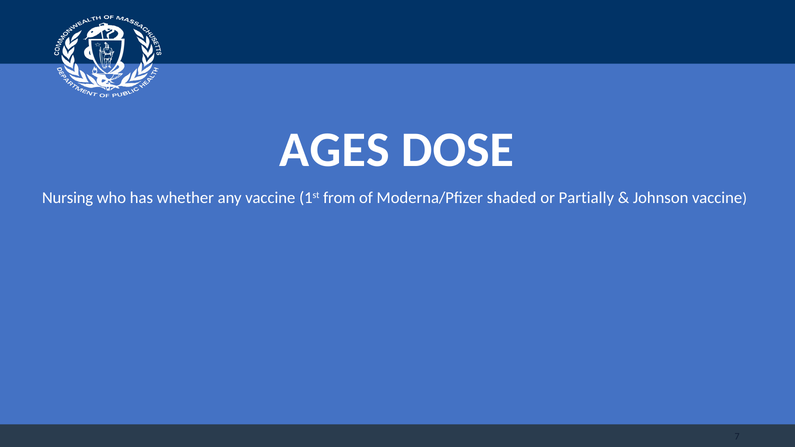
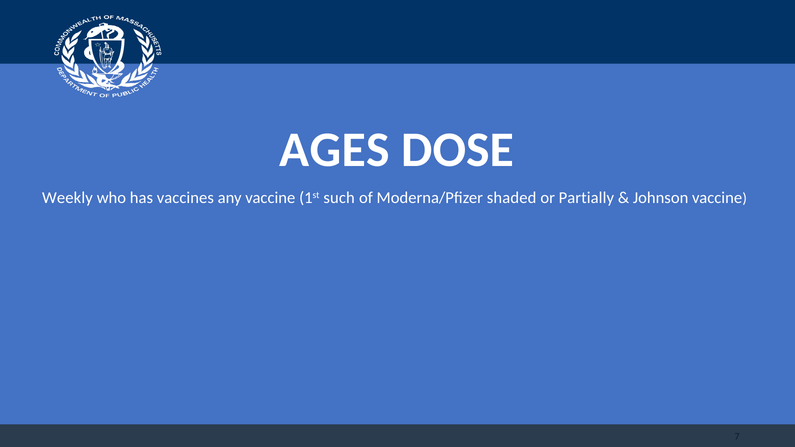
Nursing: Nursing -> Weekly
whether: whether -> vaccines
from: from -> such
